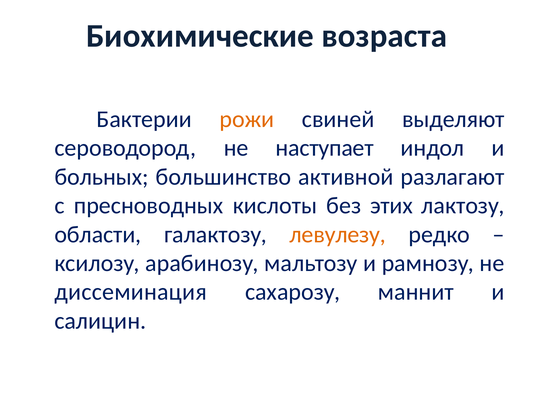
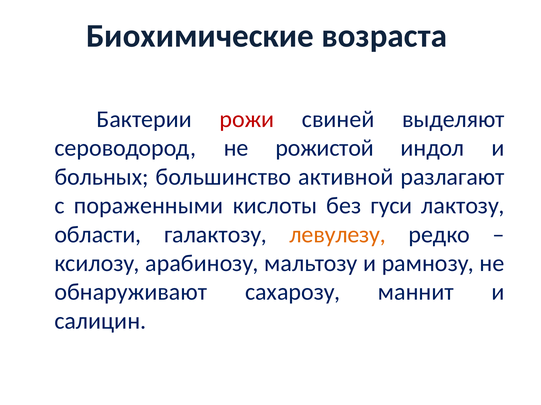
рожи colour: orange -> red
наступает: наступает -> рожистой
пресноводных: пресноводных -> пораженными
этих: этих -> гуси
диссеминация: диссеминация -> обнаруживают
